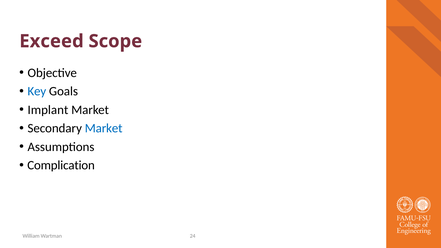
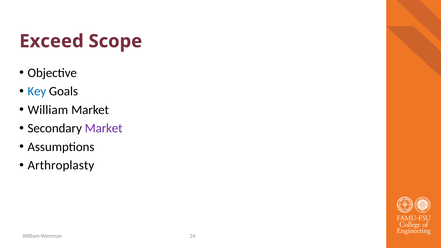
Implant at (48, 110): Implant -> William
Market at (104, 128) colour: blue -> purple
Complication: Complication -> Arthroplasty
